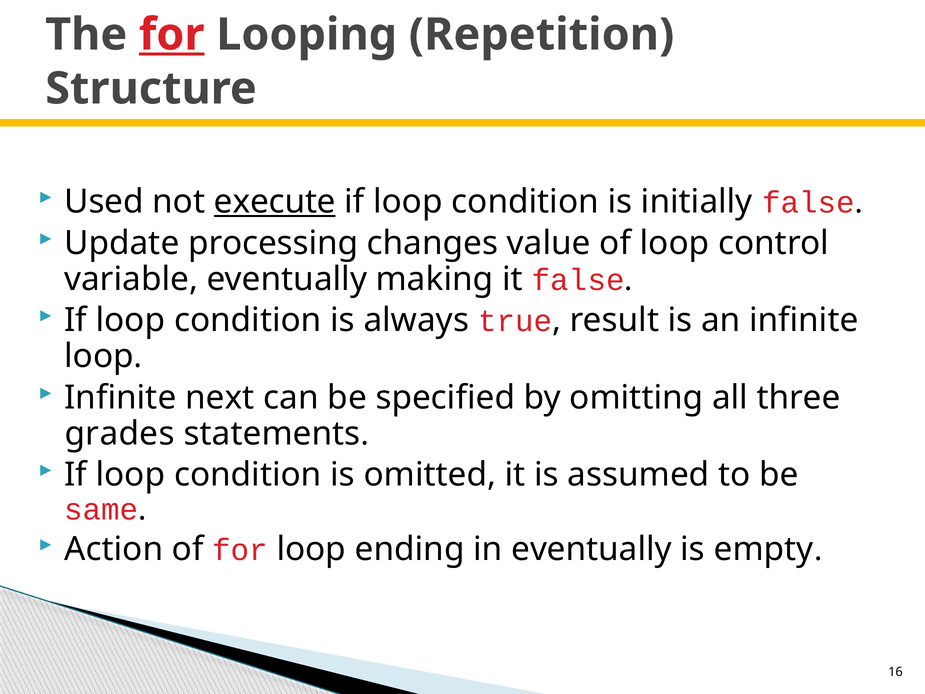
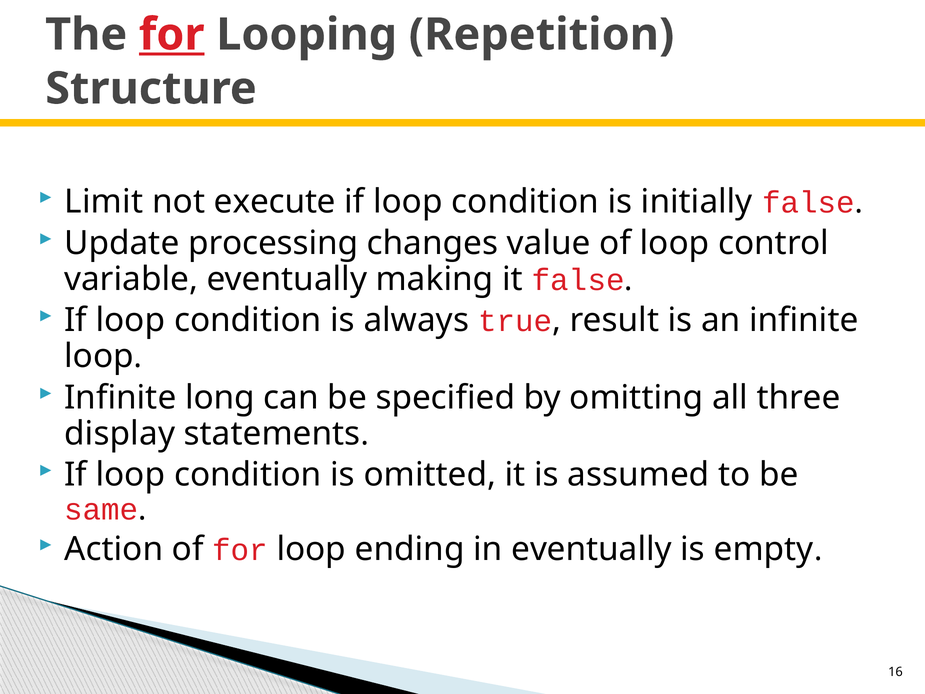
Used: Used -> Limit
execute underline: present -> none
next: next -> long
grades: grades -> display
